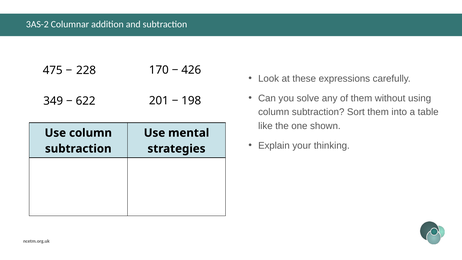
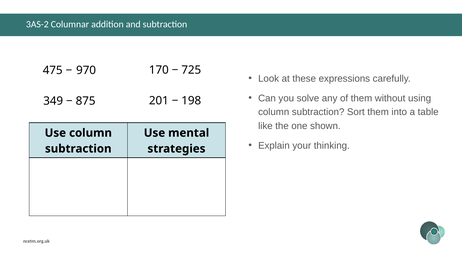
426: 426 -> 725
228: 228 -> 970
622: 622 -> 875
